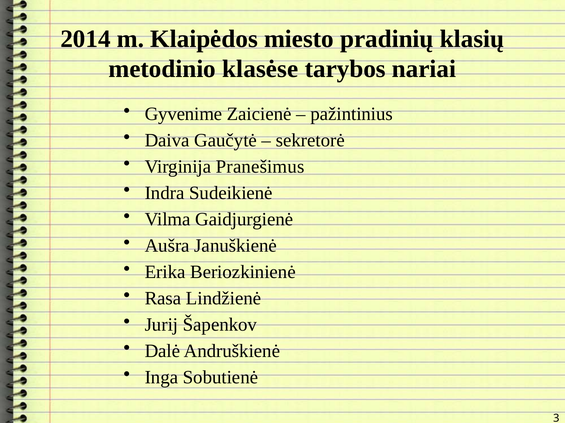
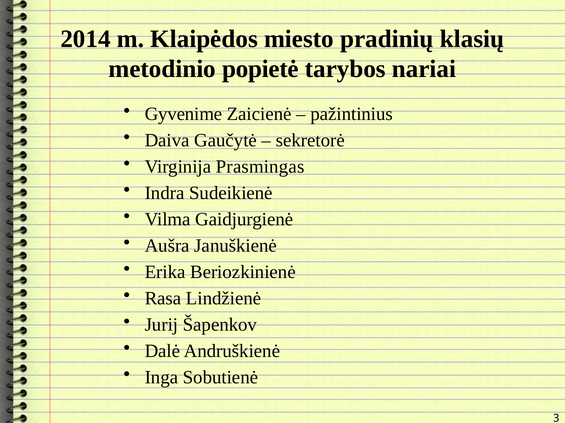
klasėse: klasėse -> popietė
Pranešimus: Pranešimus -> Prasmingas
